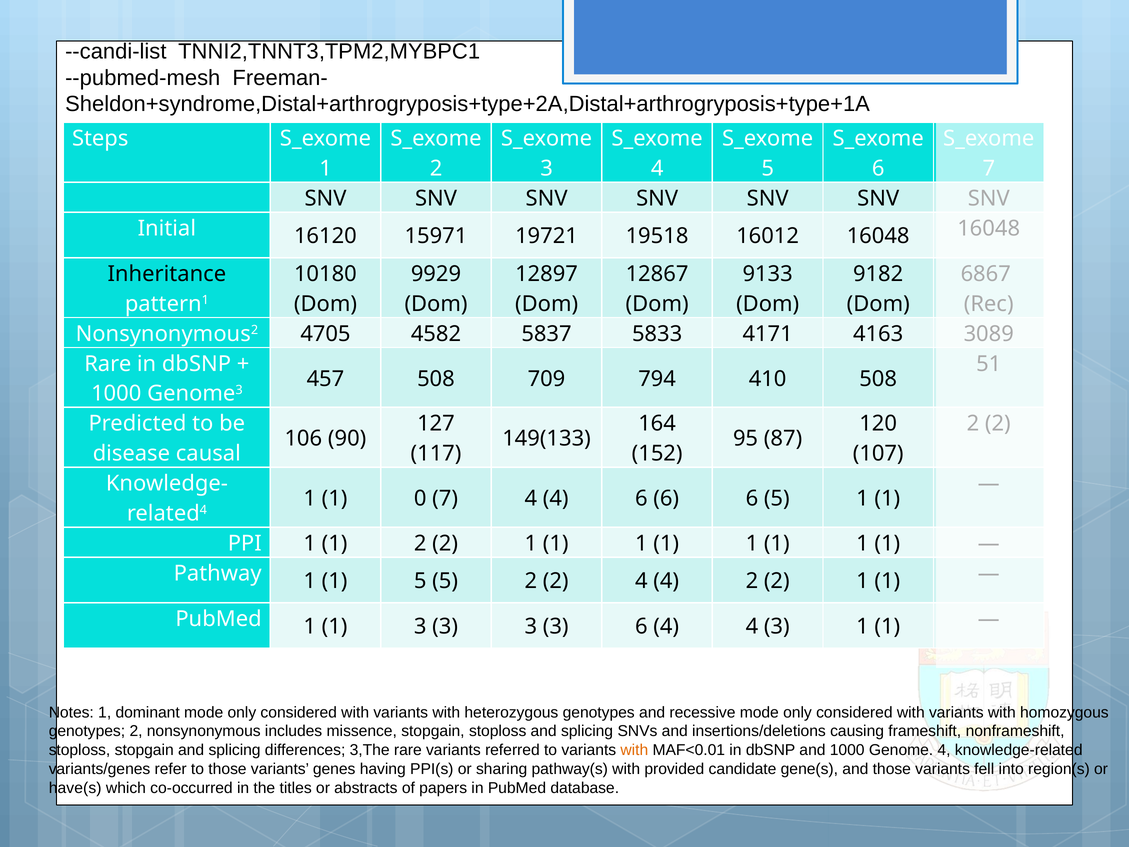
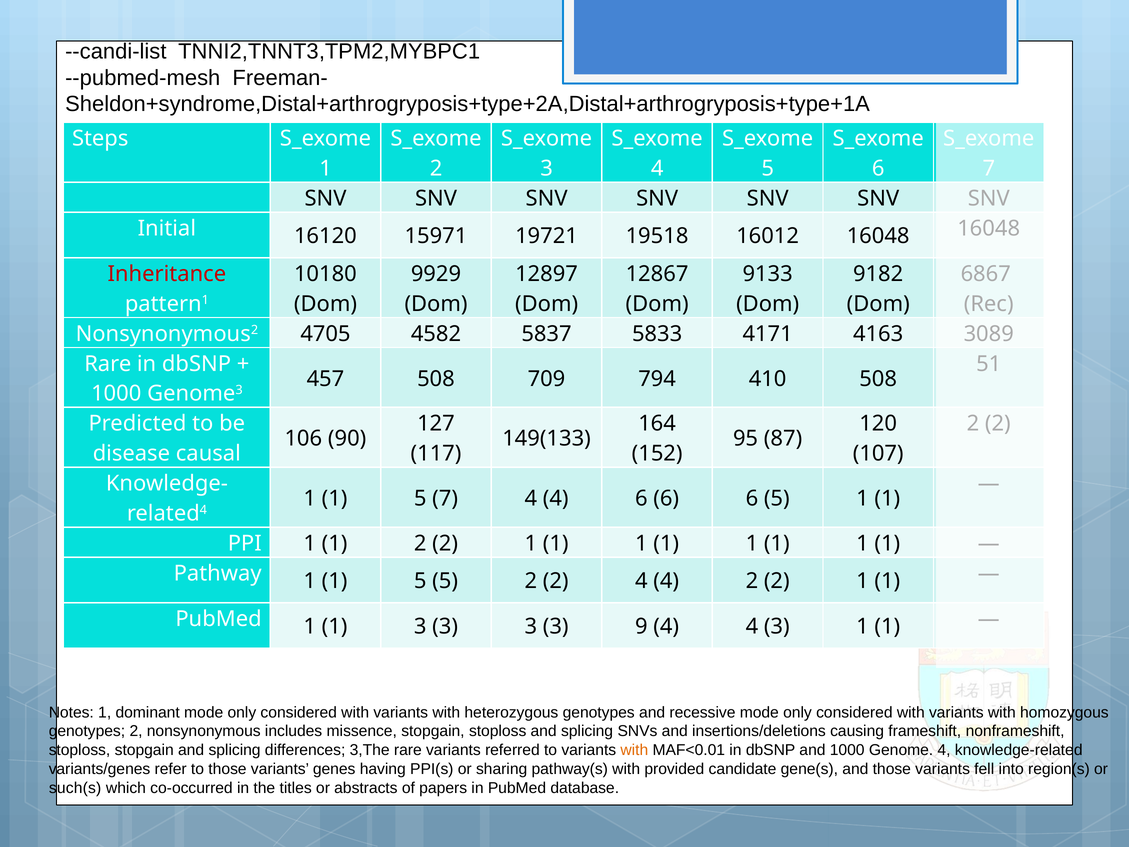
Inheritance colour: black -> red
0 at (420, 498): 0 -> 5
3 6: 6 -> 9
have(s: have(s -> such(s
